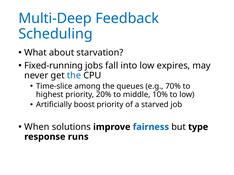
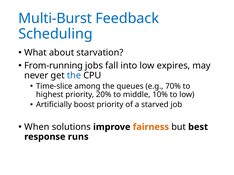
Multi-Deep: Multi-Deep -> Multi-Burst
Fixed-running: Fixed-running -> From-running
fairness colour: blue -> orange
type: type -> best
